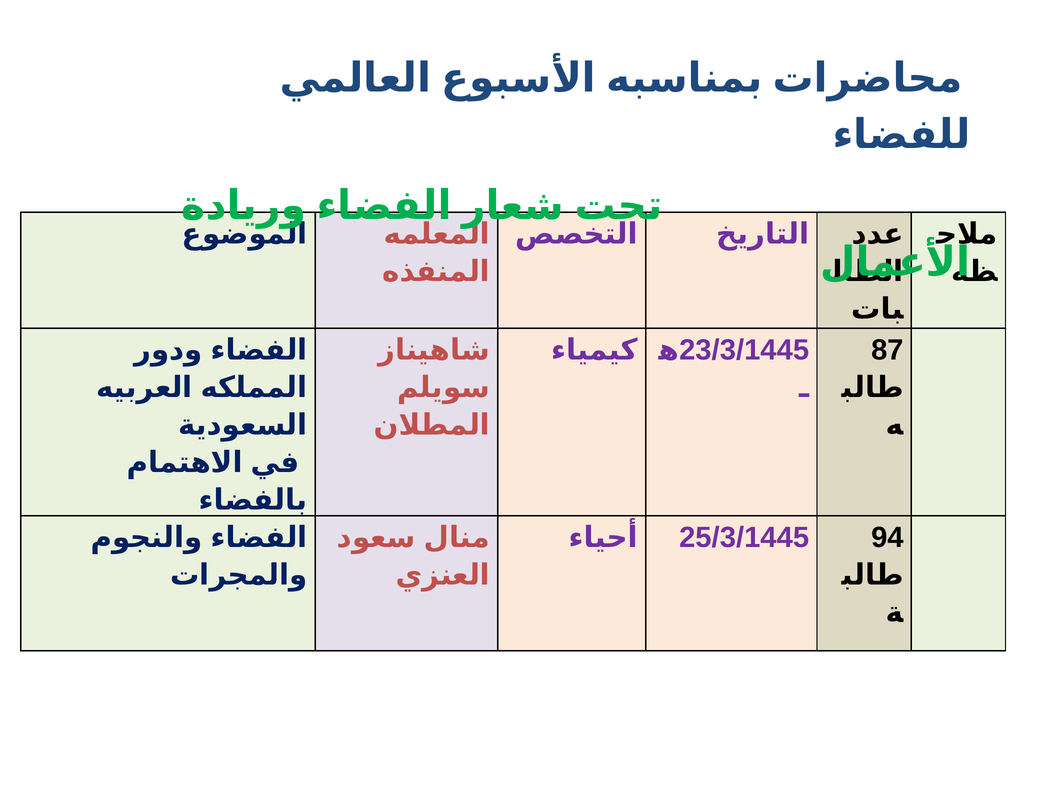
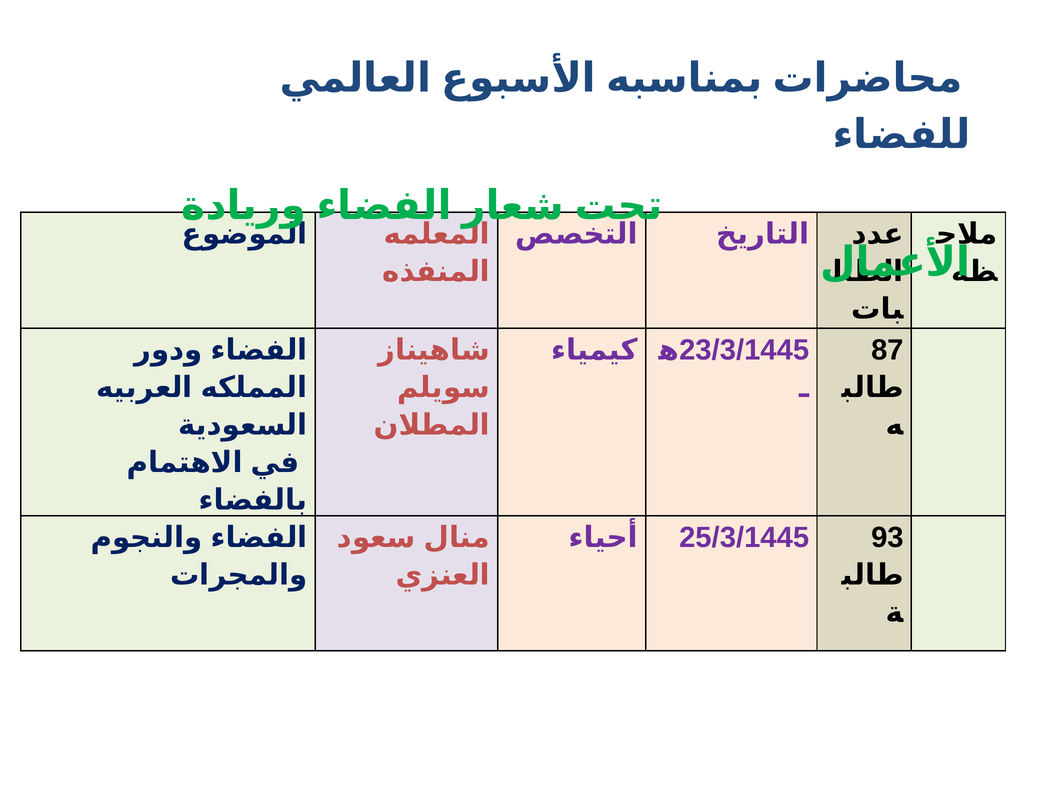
94: 94 -> 93
